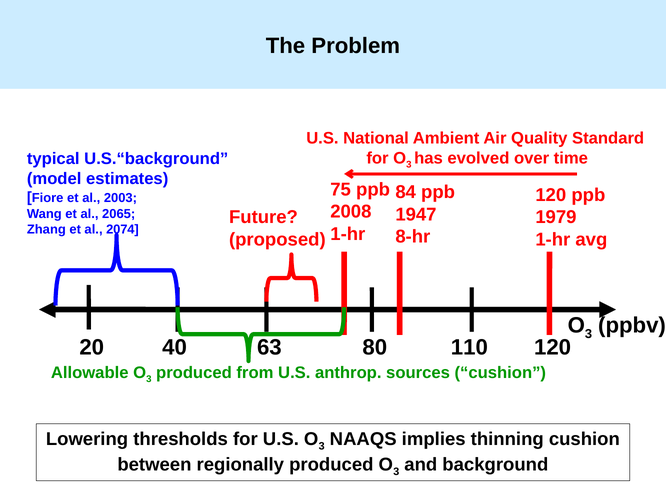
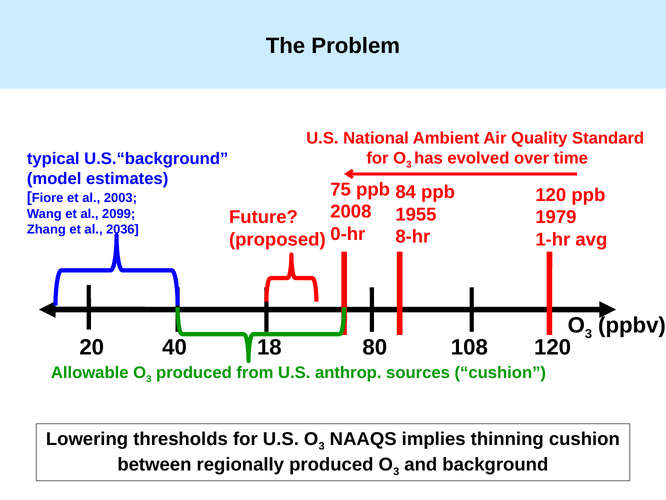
1947: 1947 -> 1955
2065: 2065 -> 2099
2074: 2074 -> 2036
1-hr at (348, 234): 1-hr -> 0-hr
63: 63 -> 18
110: 110 -> 108
